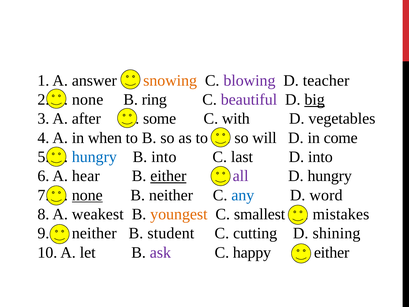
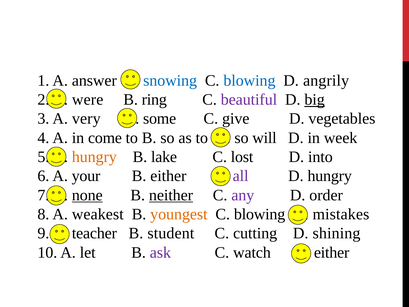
snowing colour: orange -> blue
blowing at (249, 80) colour: purple -> blue
teacher: teacher -> angrily
none at (88, 99): none -> were
after: after -> very
with: with -> give
when: when -> come
come: come -> week
hungry at (94, 157) colour: blue -> orange
B into: into -> lake
last: last -> lost
hear: hear -> your
either at (168, 176) underline: present -> none
neither at (171, 195) underline: none -> present
any colour: blue -> purple
word: word -> order
smallest at (260, 214): smallest -> blowing
neither at (94, 233): neither -> teacher
happy: happy -> watch
